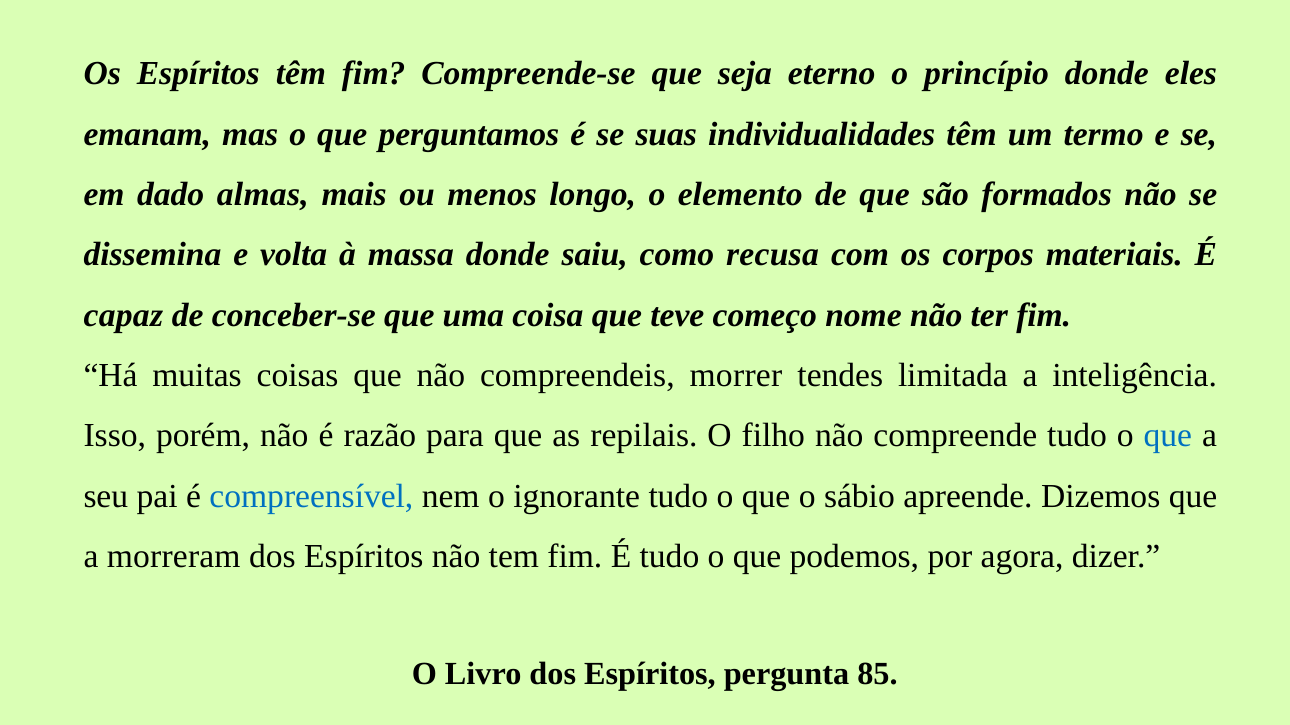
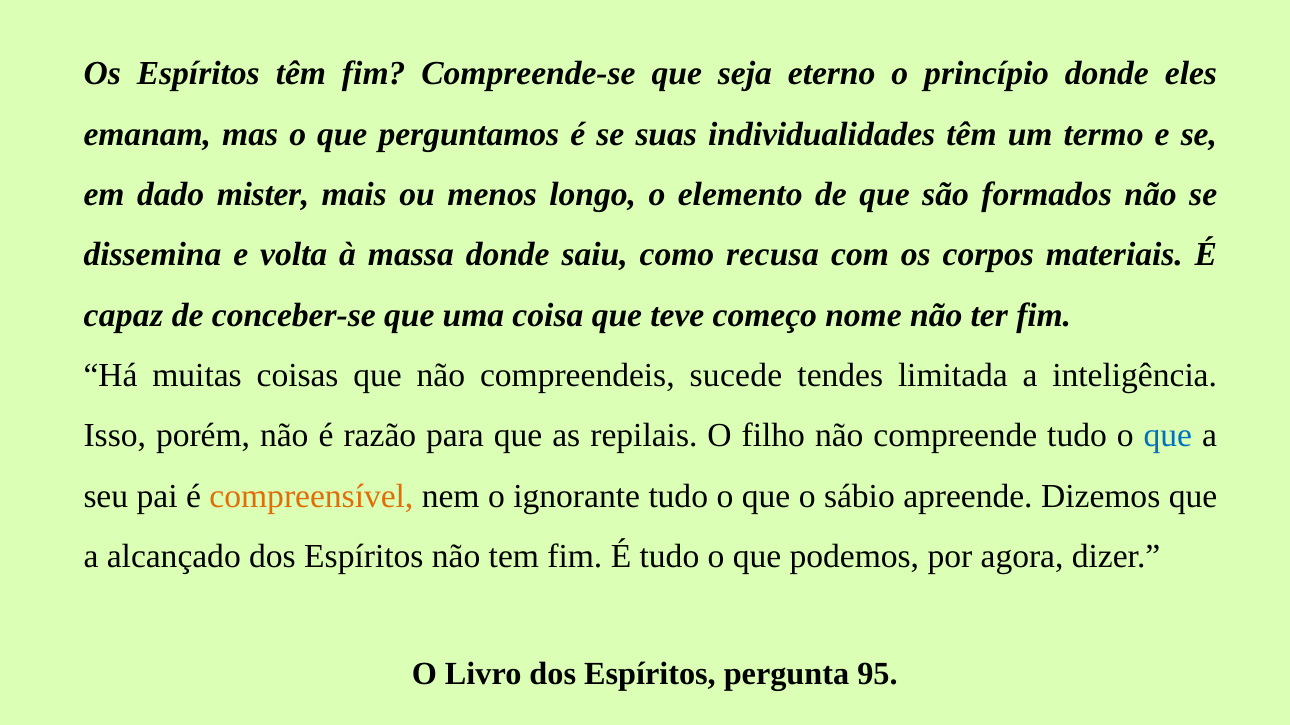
almas: almas -> mister
morrer: morrer -> sucede
compreensível colour: blue -> orange
morreram: morreram -> alcançado
85: 85 -> 95
